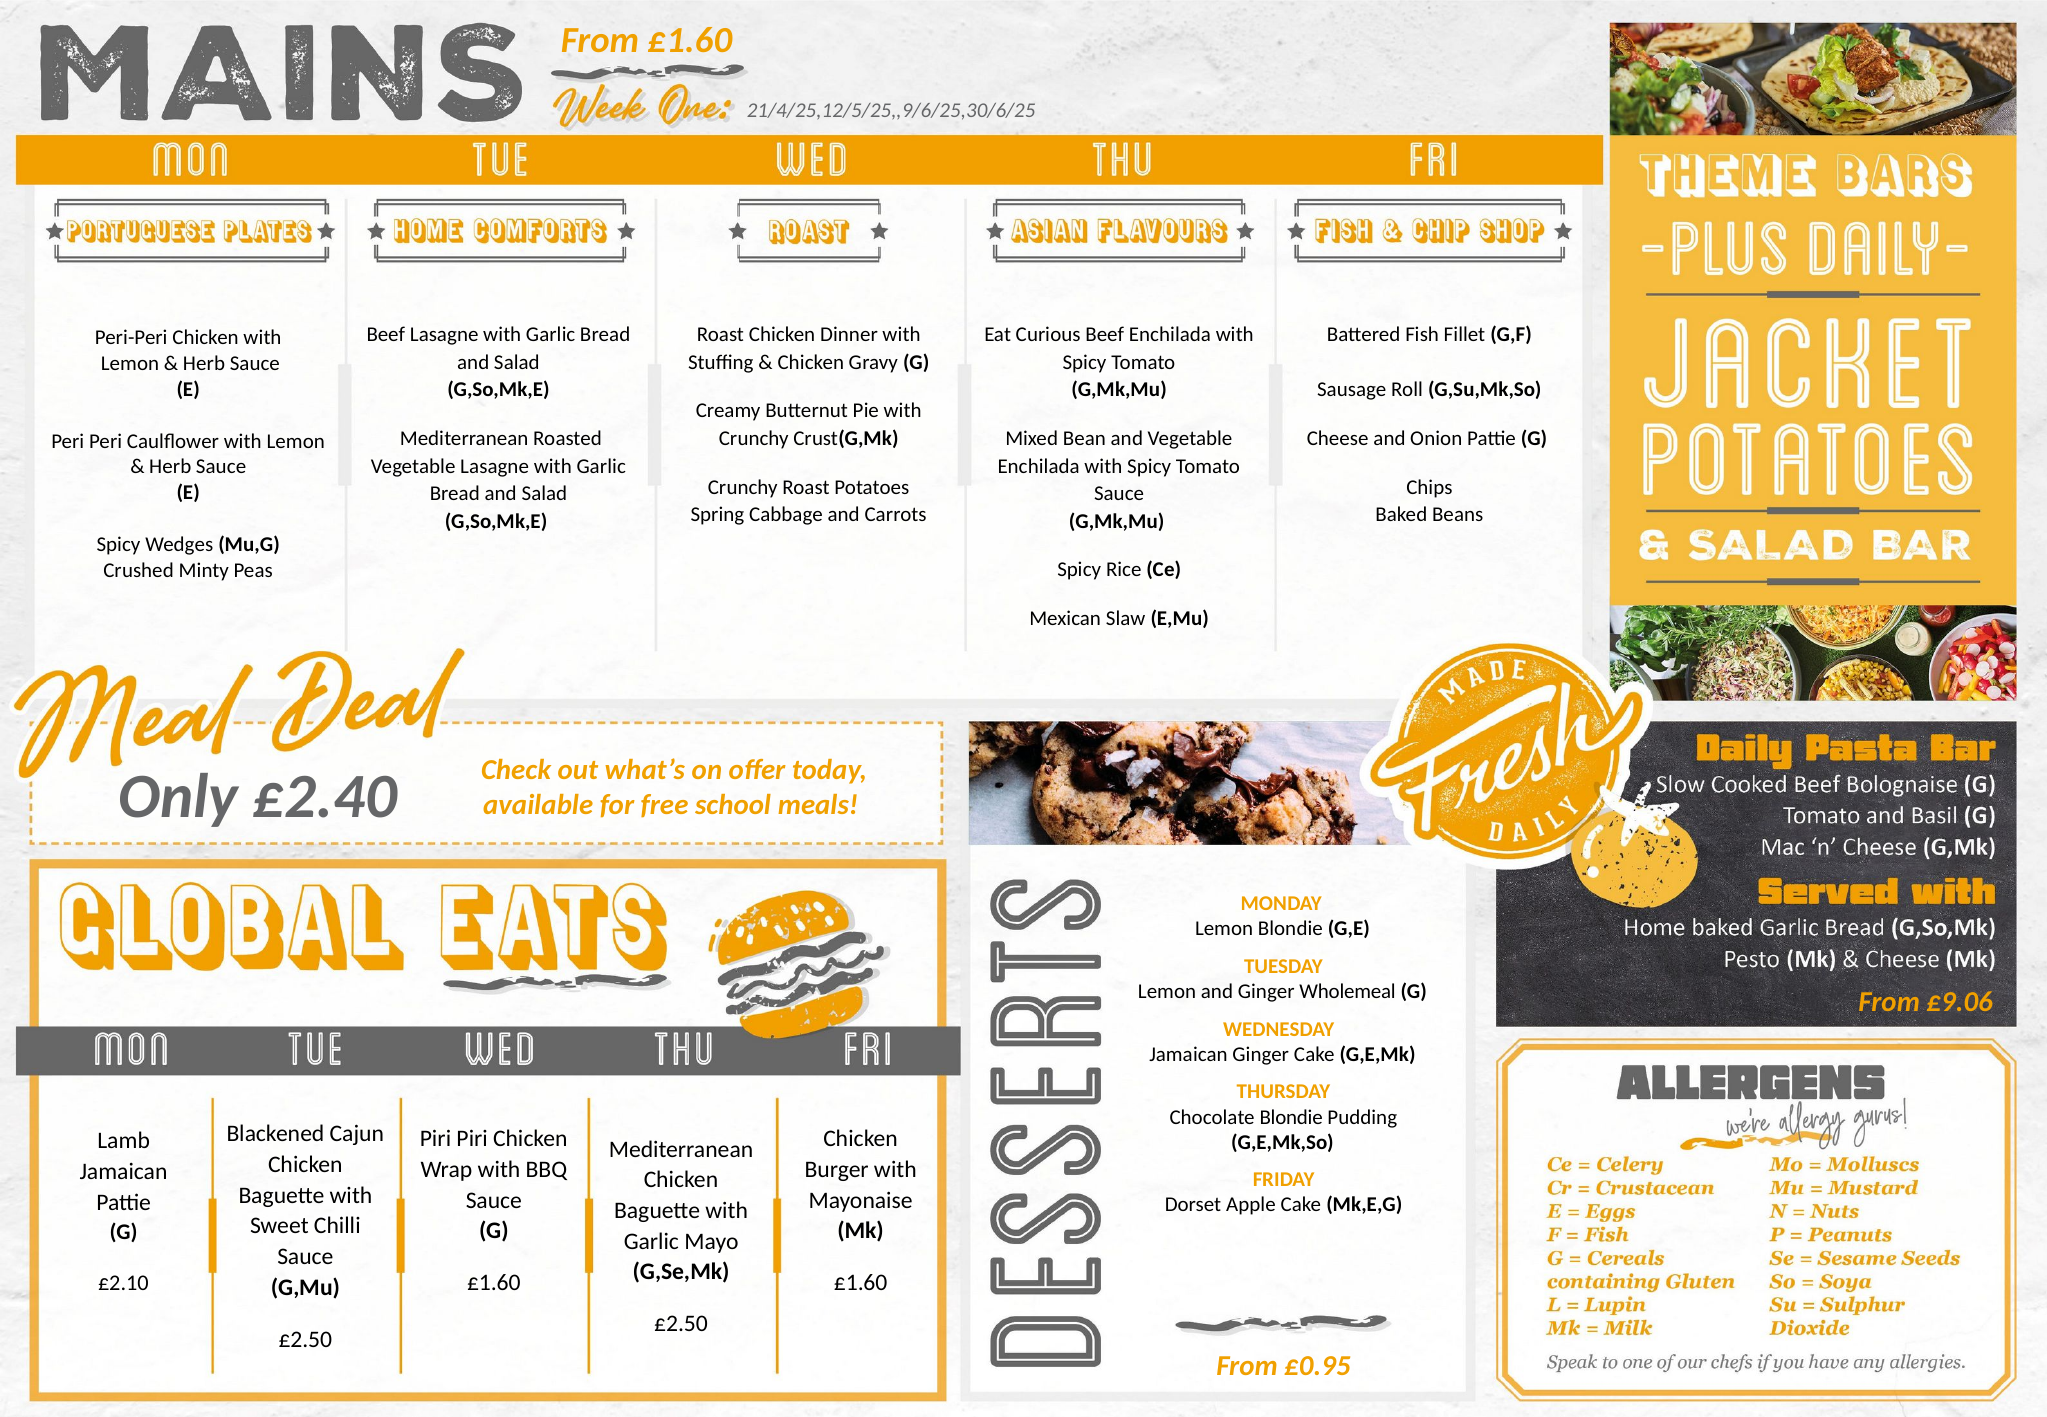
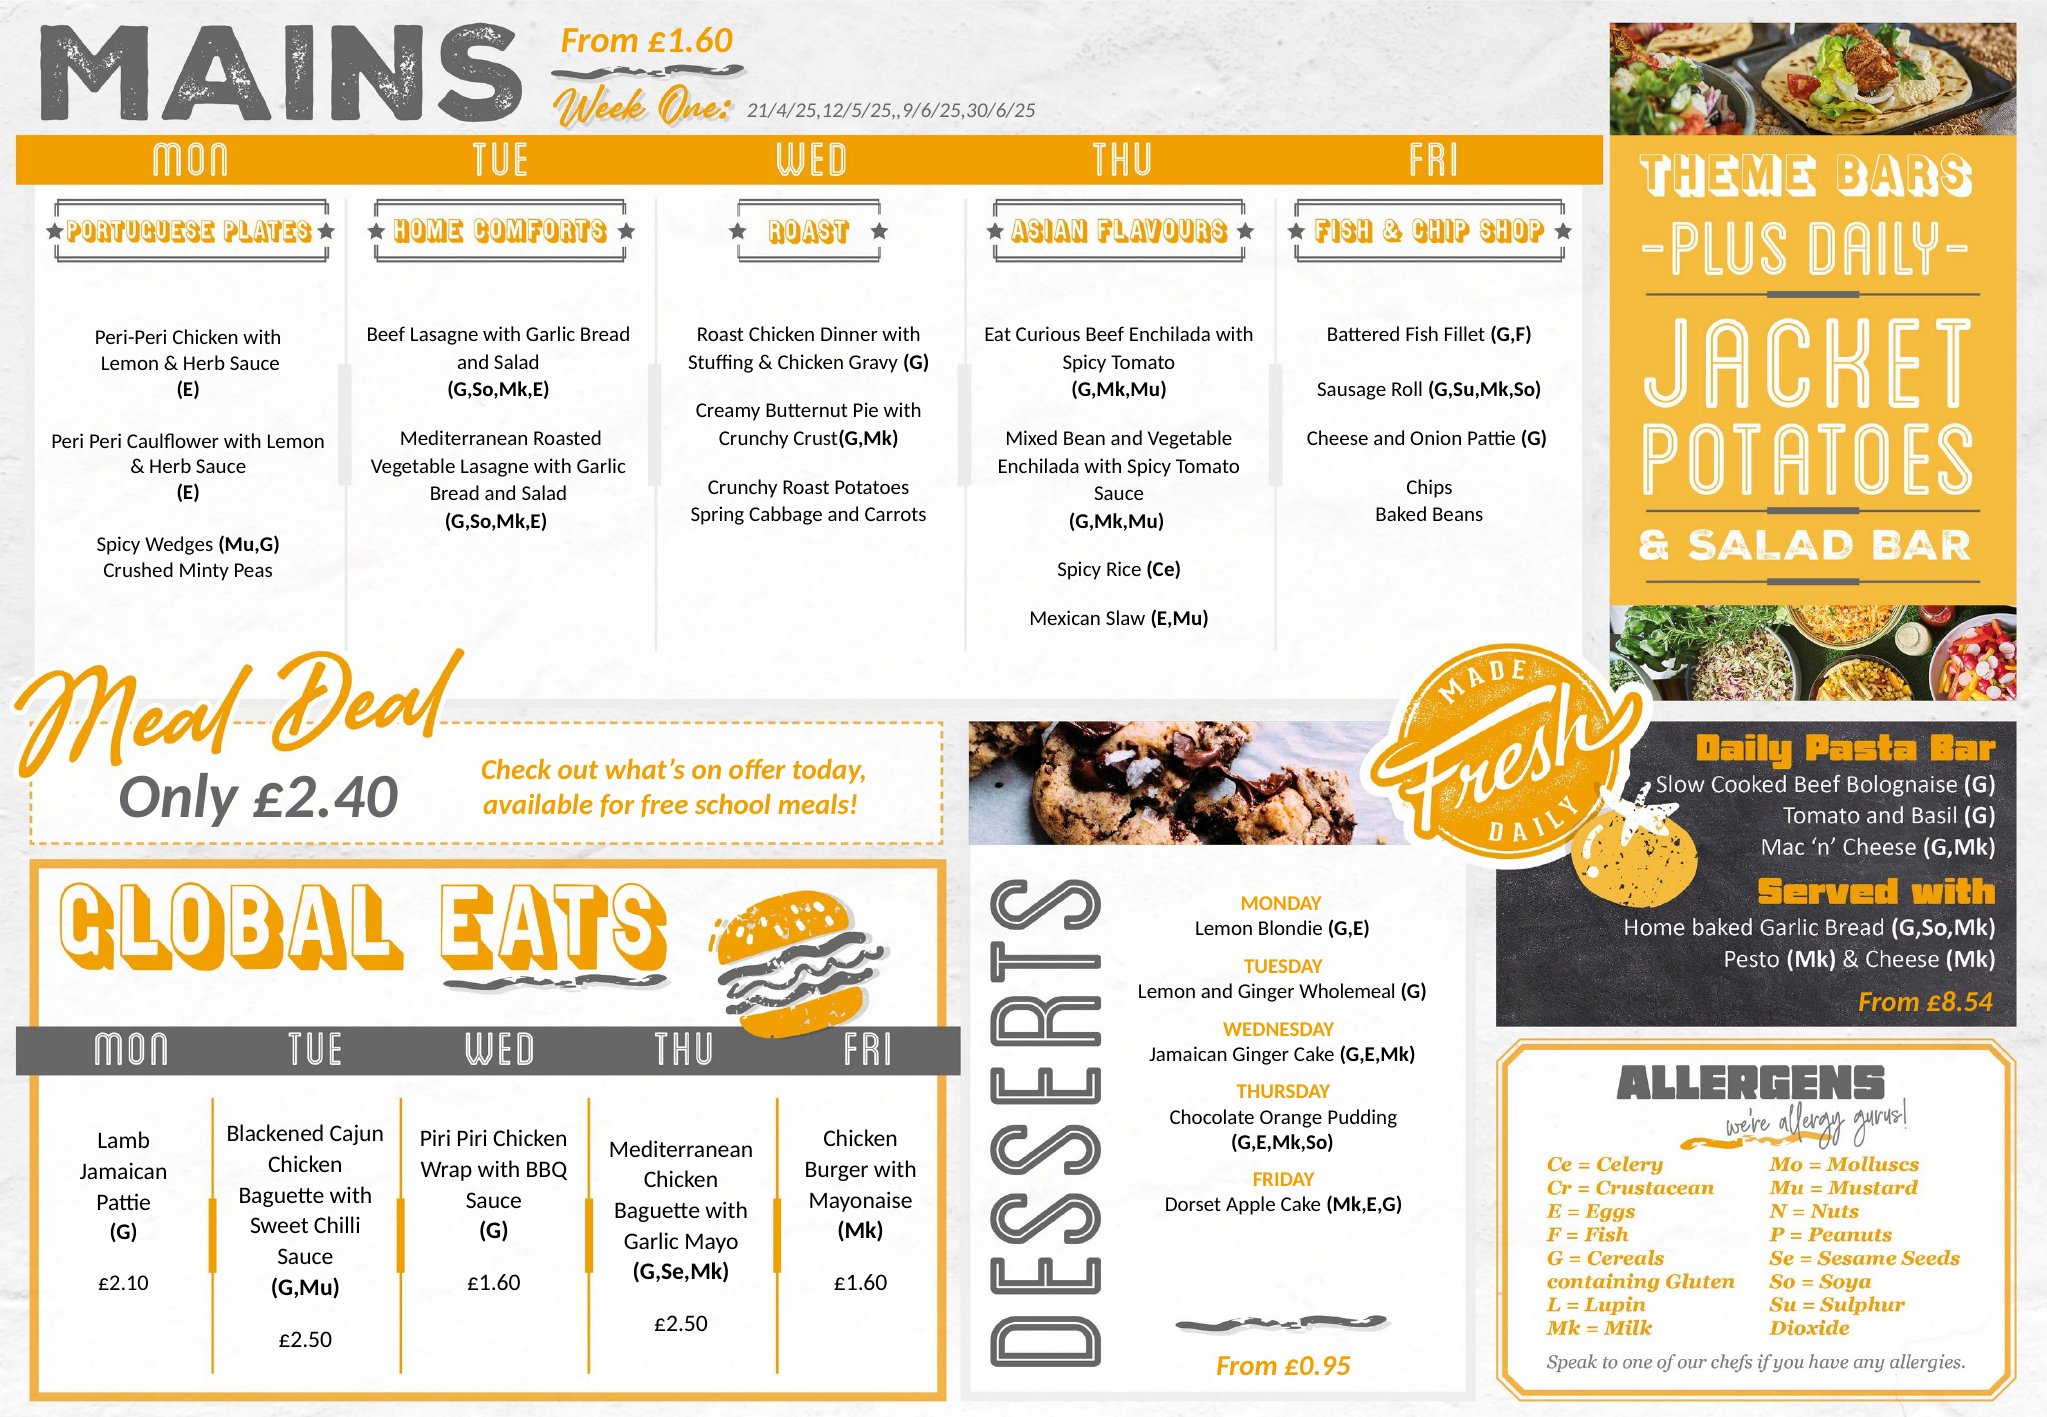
£9.06: £9.06 -> £8.54
Chocolate Blondie: Blondie -> Orange
